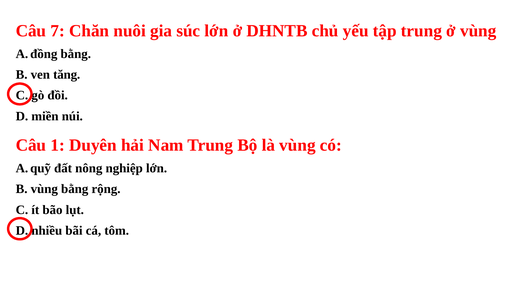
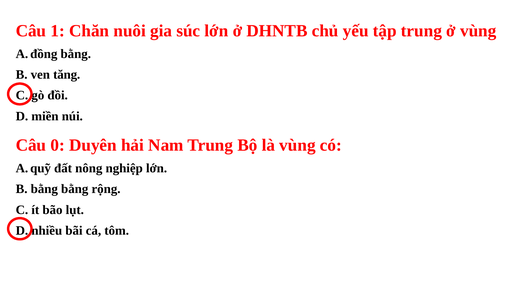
7: 7 -> 1
1: 1 -> 0
B vùng: vùng -> bằng
